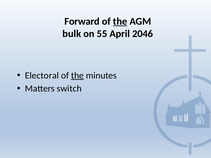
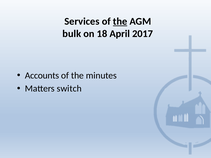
Forward: Forward -> Services
55: 55 -> 18
2046: 2046 -> 2017
Electoral: Electoral -> Accounts
the at (77, 76) underline: present -> none
